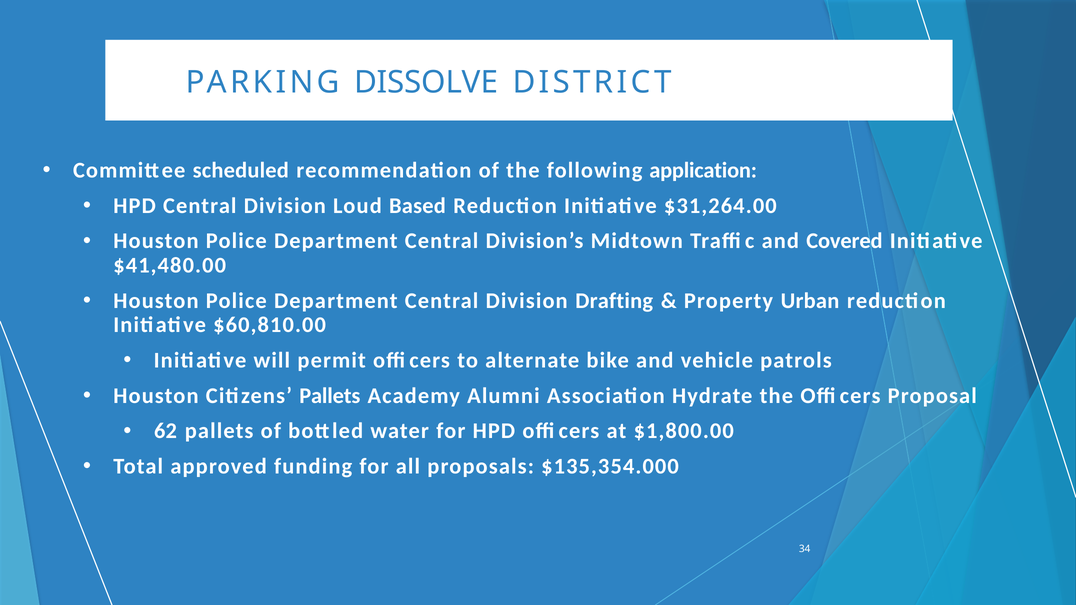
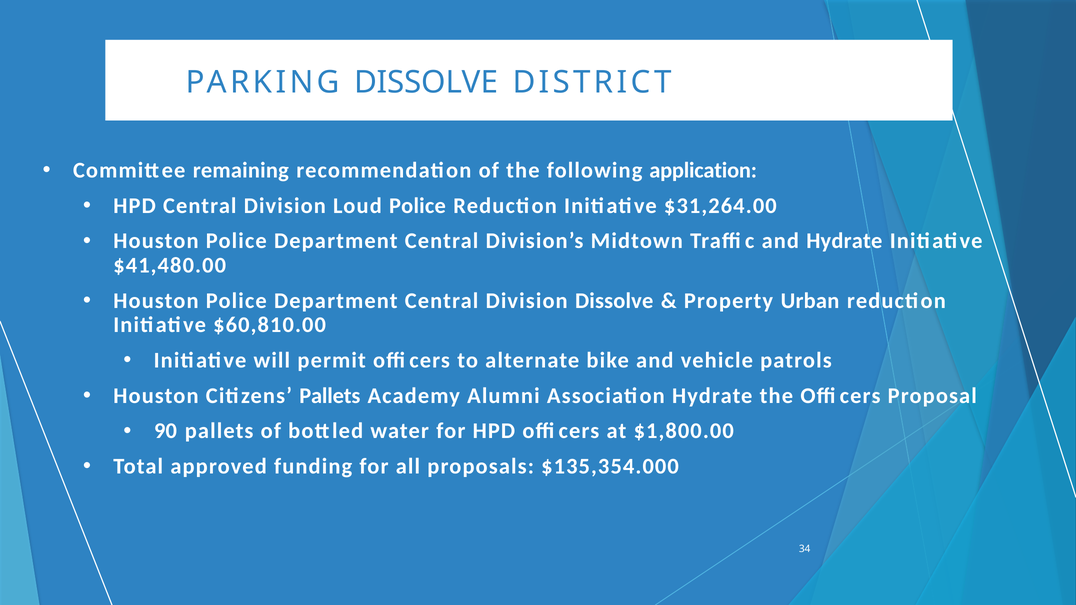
scheduled: scheduled -> remaining
Loud Based: Based -> Police
and Covered: Covered -> Hydrate
Division Drafting: Drafting -> Dissolve
62: 62 -> 90
